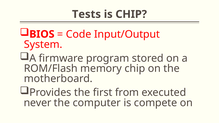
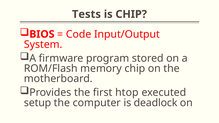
from: from -> htop
never: never -> setup
compete: compete -> deadlock
